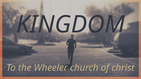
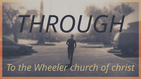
KINGDOM: KINGDOM -> THROUGH
